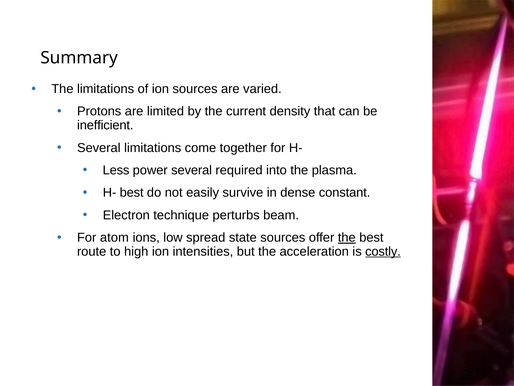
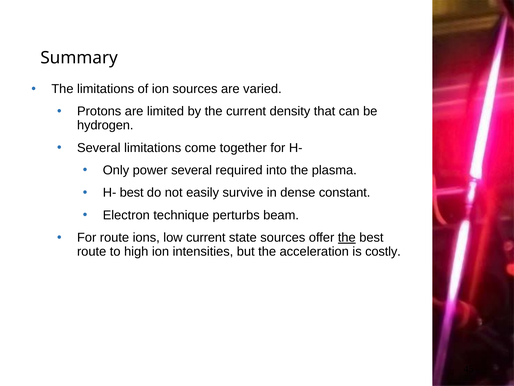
inefficient: inefficient -> hydrogen
Less: Less -> Only
For atom: atom -> route
low spread: spread -> current
costly underline: present -> none
